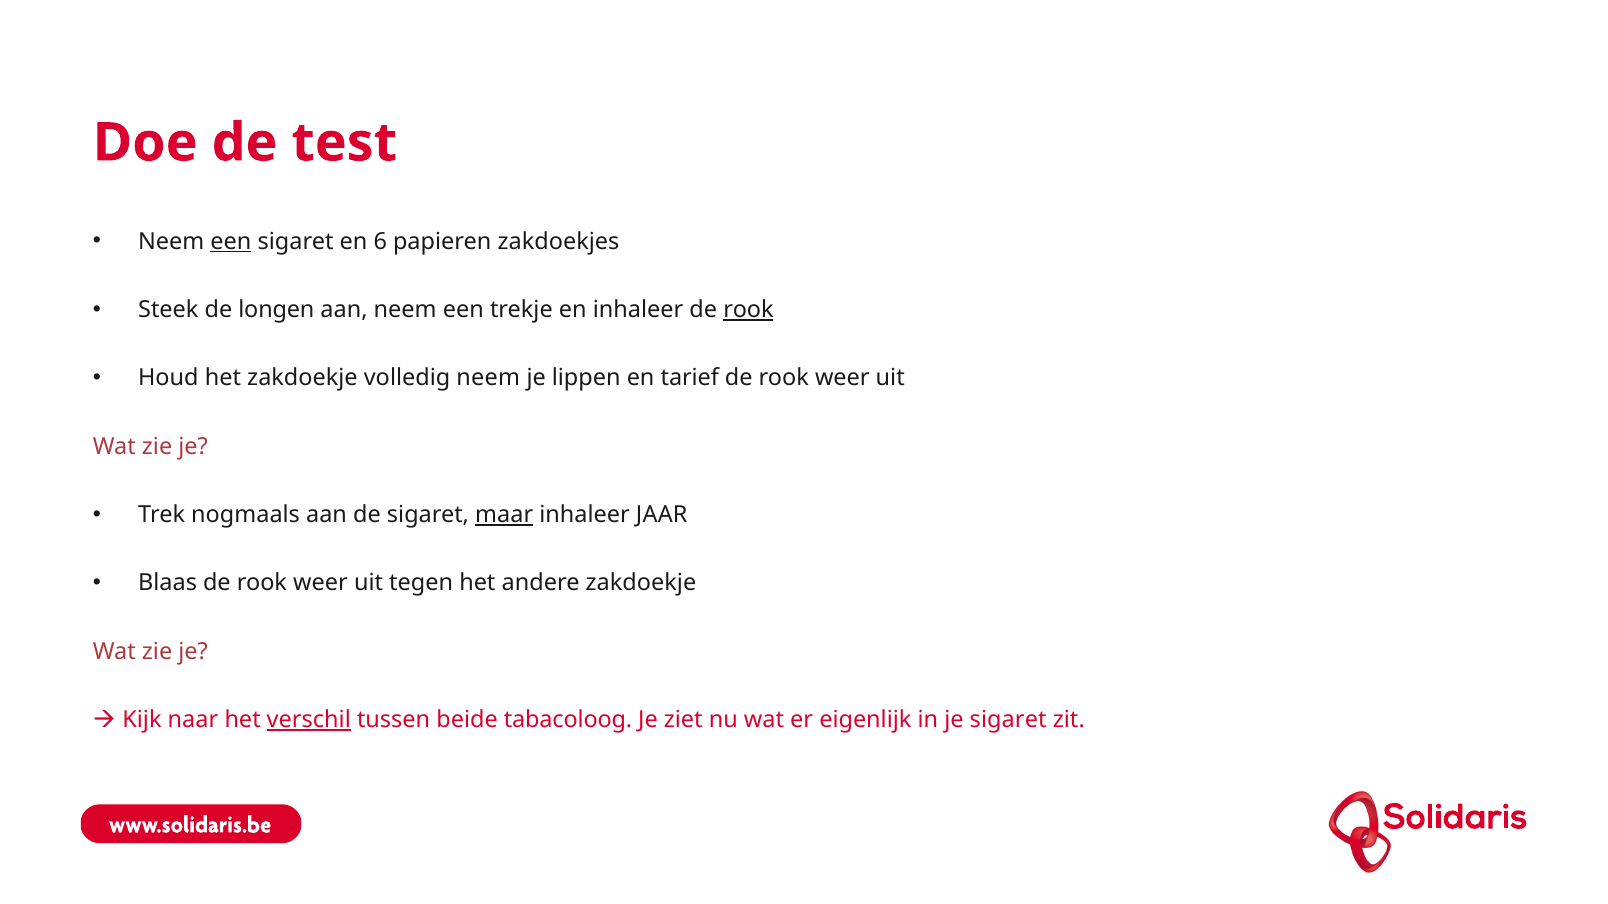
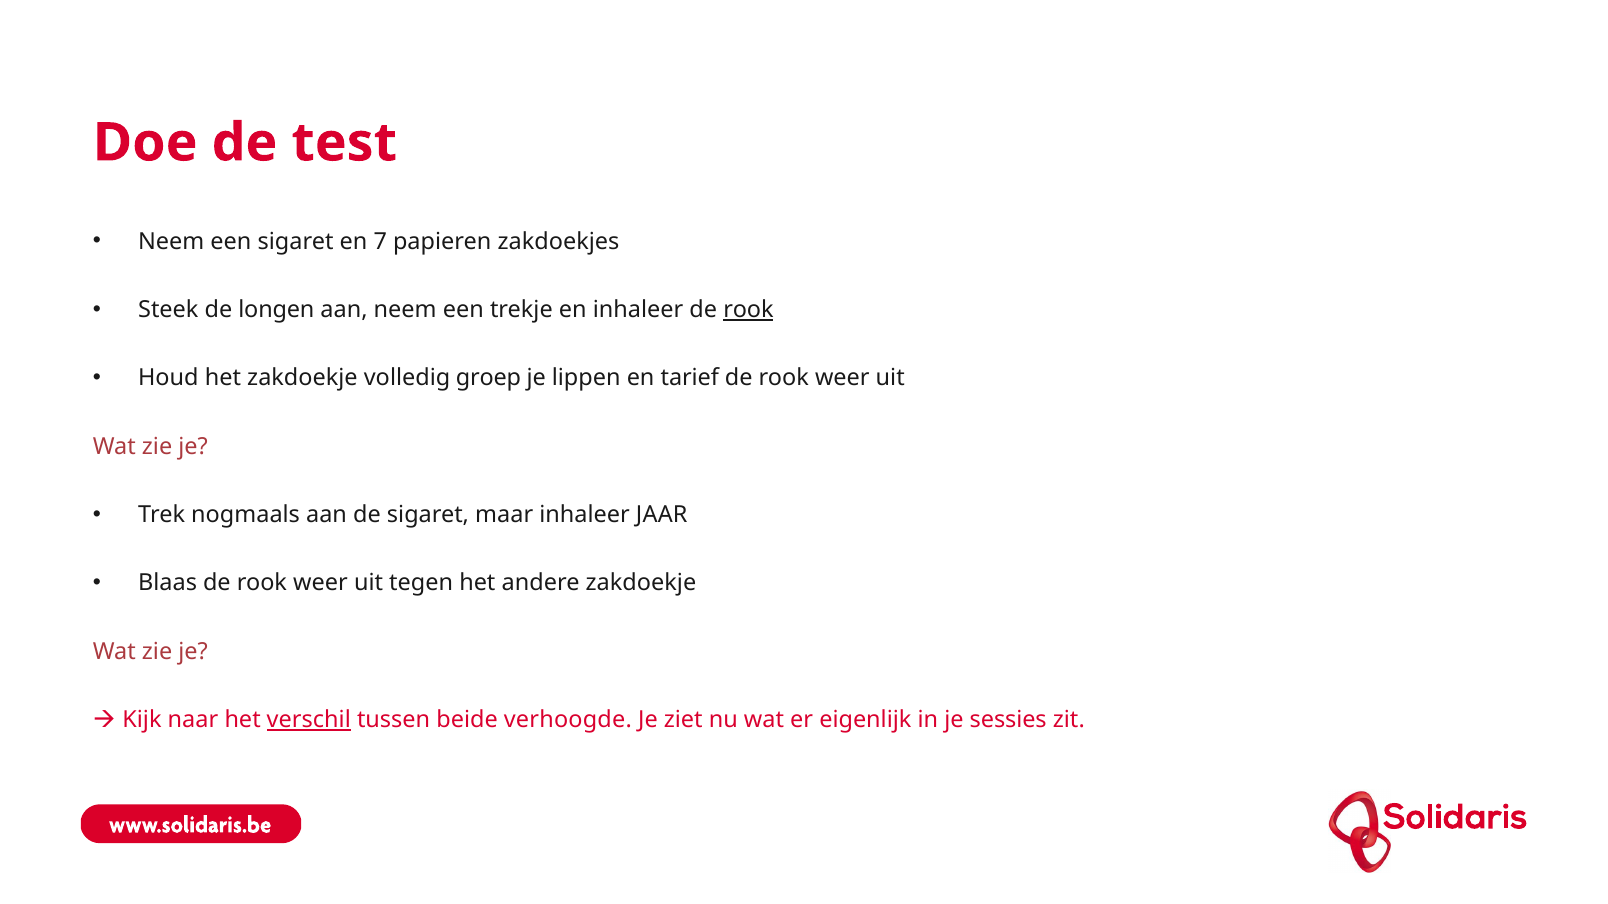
een at (231, 242) underline: present -> none
6: 6 -> 7
volledig neem: neem -> groep
maar underline: present -> none
tabacoloog: tabacoloog -> verhoogde
je sigaret: sigaret -> sessies
